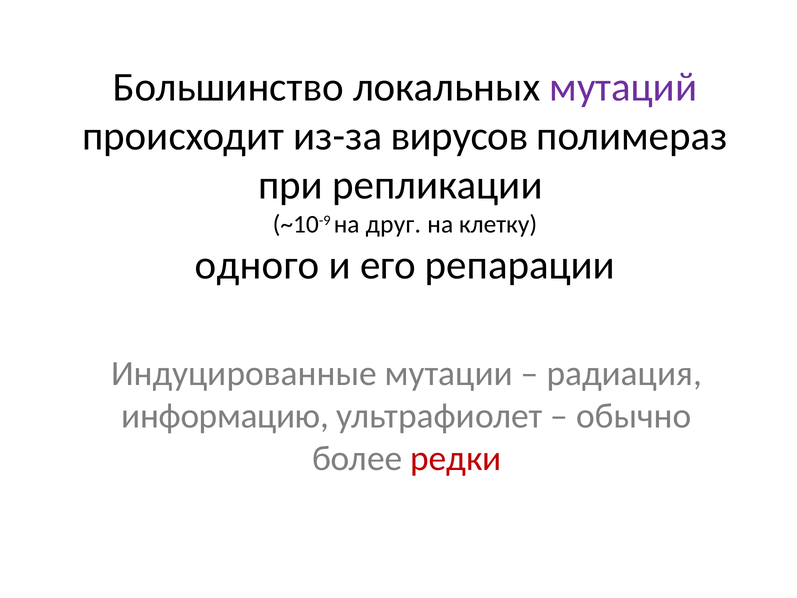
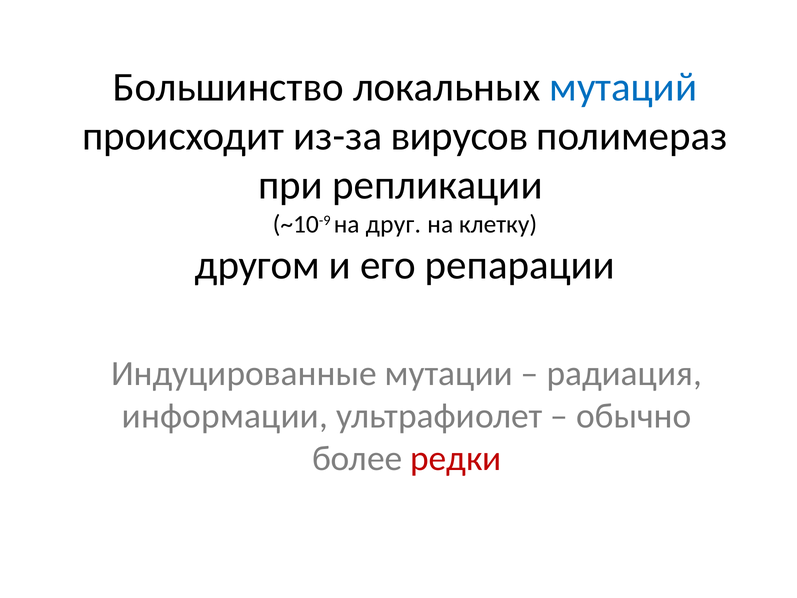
мутаций colour: purple -> blue
одного: одного -> другом
информацию: информацию -> информации
